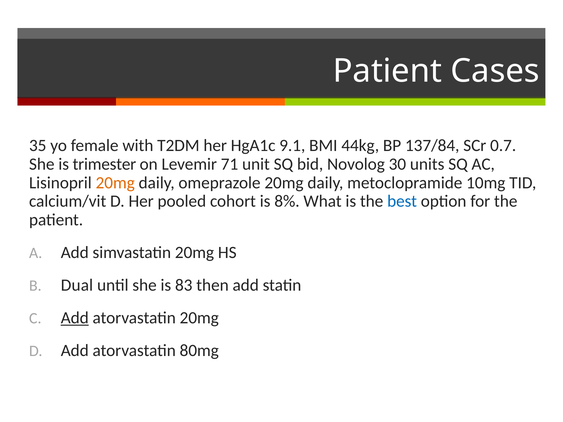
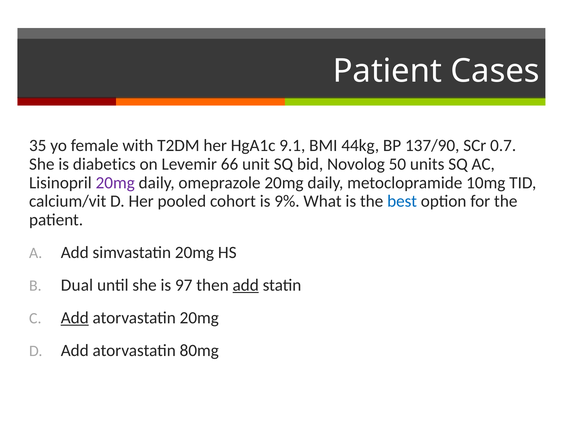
137/84: 137/84 -> 137/90
trimester: trimester -> diabetics
71: 71 -> 66
30: 30 -> 50
20mg at (115, 183) colour: orange -> purple
8%: 8% -> 9%
83: 83 -> 97
add at (246, 285) underline: none -> present
